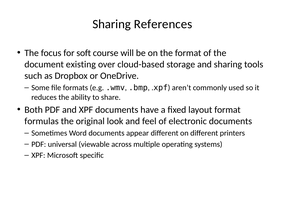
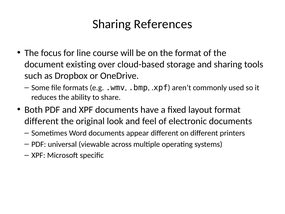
soft: soft -> line
formulas at (42, 121): formulas -> different
